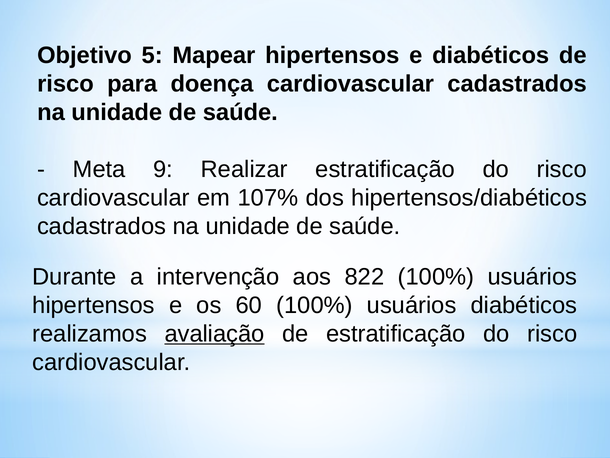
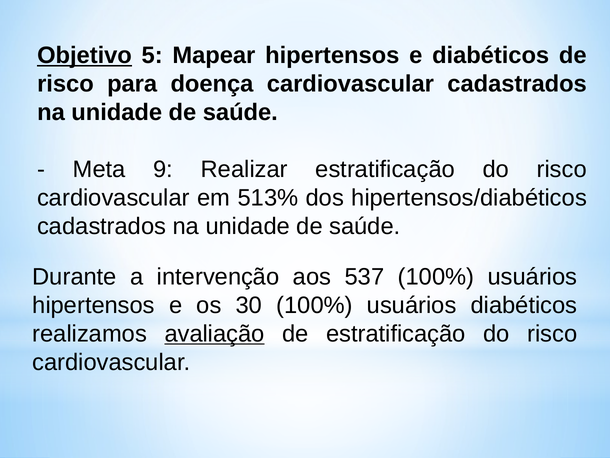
Objetivo underline: none -> present
107%: 107% -> 513%
822: 822 -> 537
60: 60 -> 30
